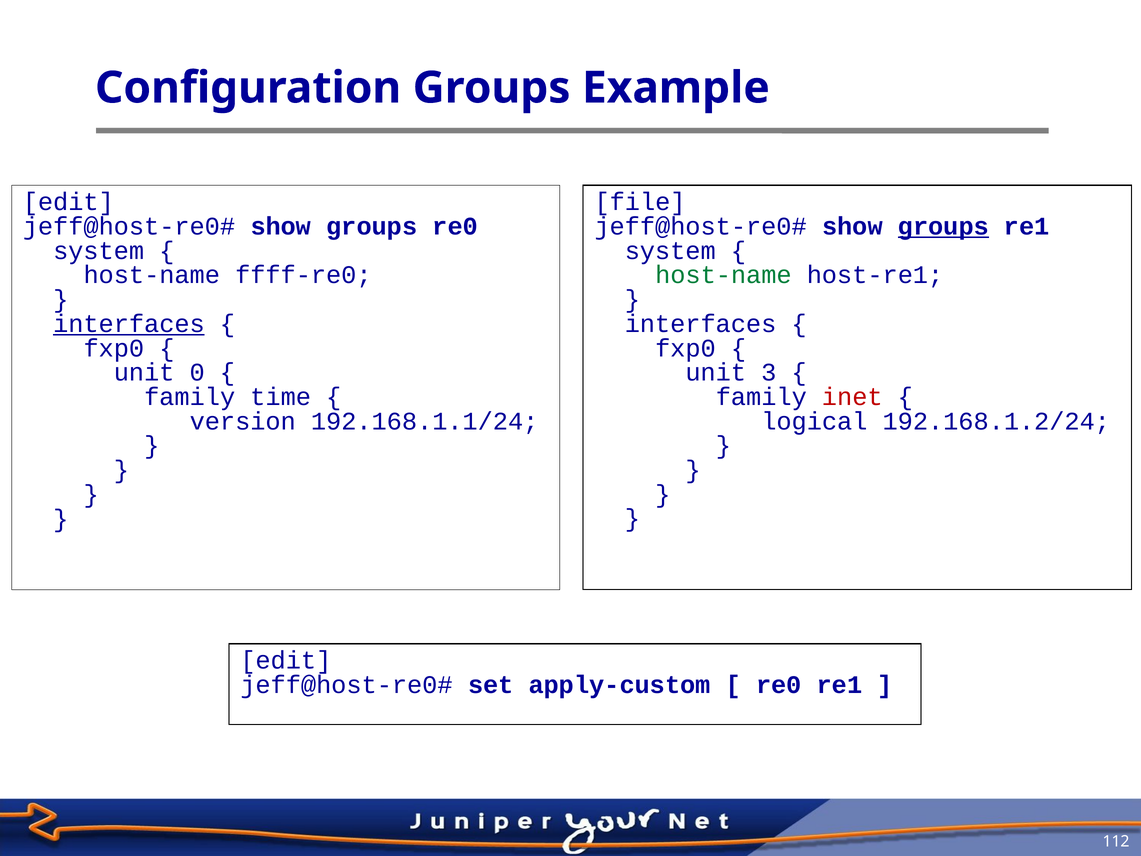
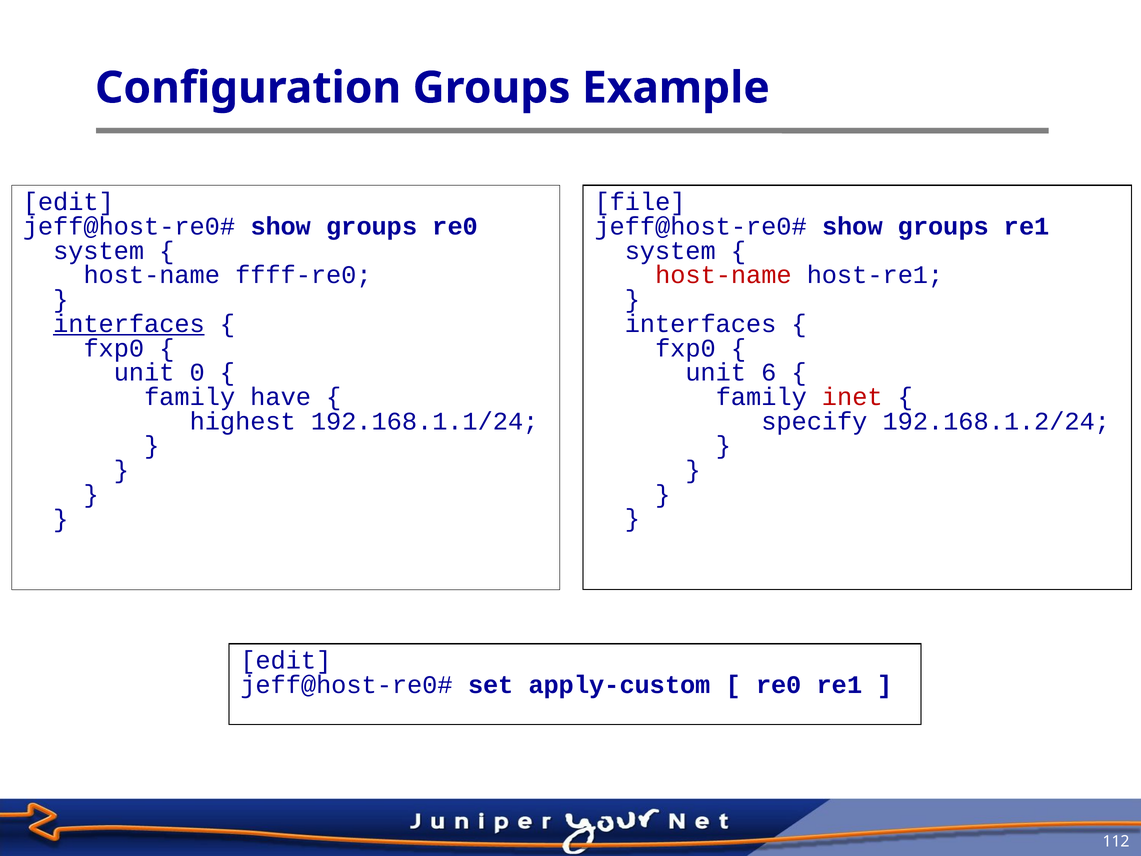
groups at (943, 226) underline: present -> none
host-name at (723, 275) colour: green -> red
3: 3 -> 6
time: time -> have
version: version -> highest
logical: logical -> specify
